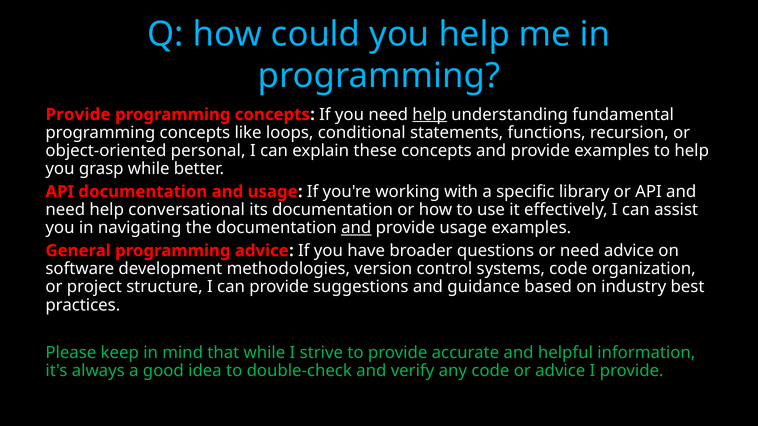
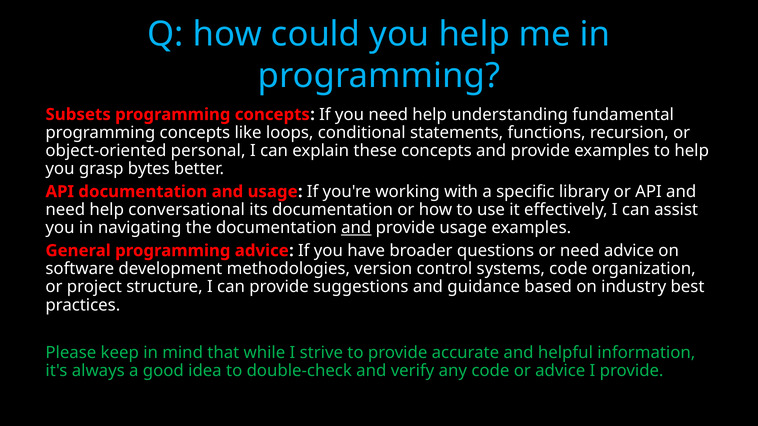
Provide at (78, 115): Provide -> Subsets
help at (430, 115) underline: present -> none
grasp while: while -> bytes
